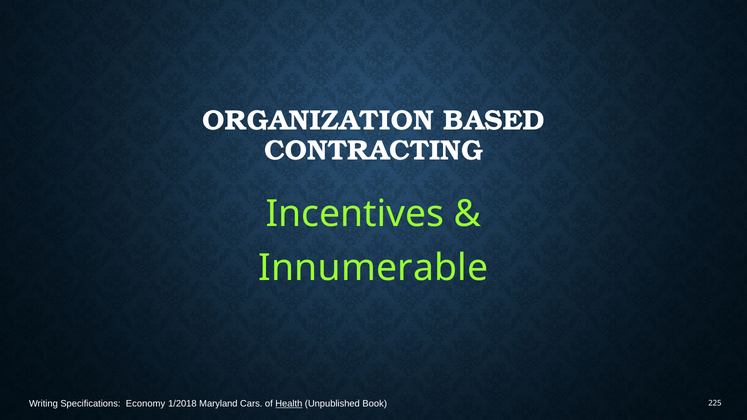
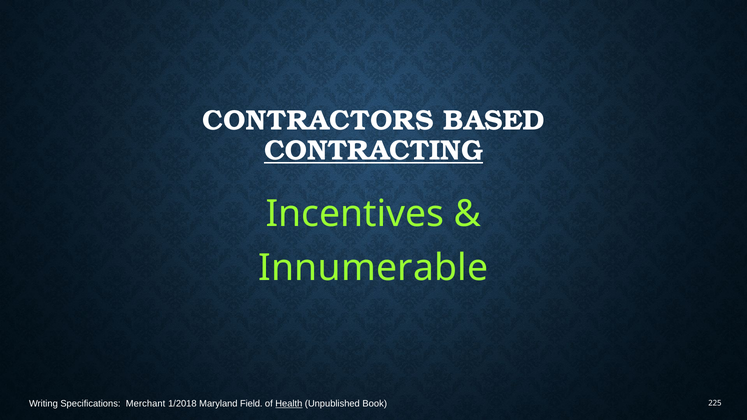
ORGANIZATION: ORGANIZATION -> CONTRACTORS
CONTRACTING underline: none -> present
Economy: Economy -> Merchant
Cars: Cars -> Field
